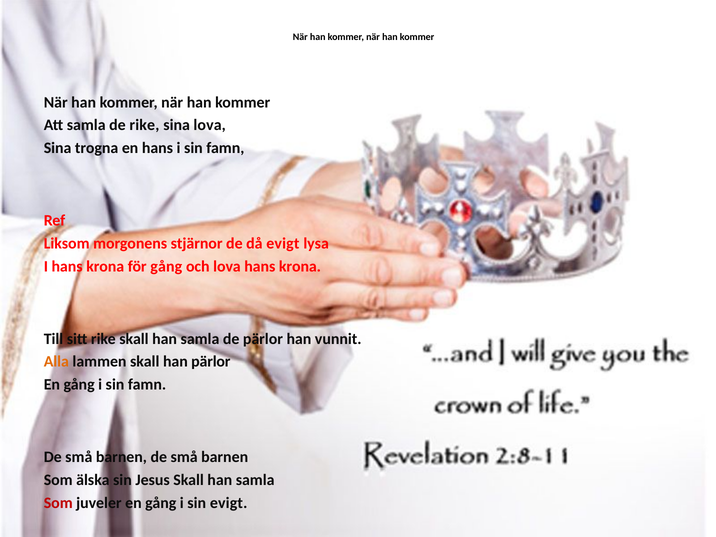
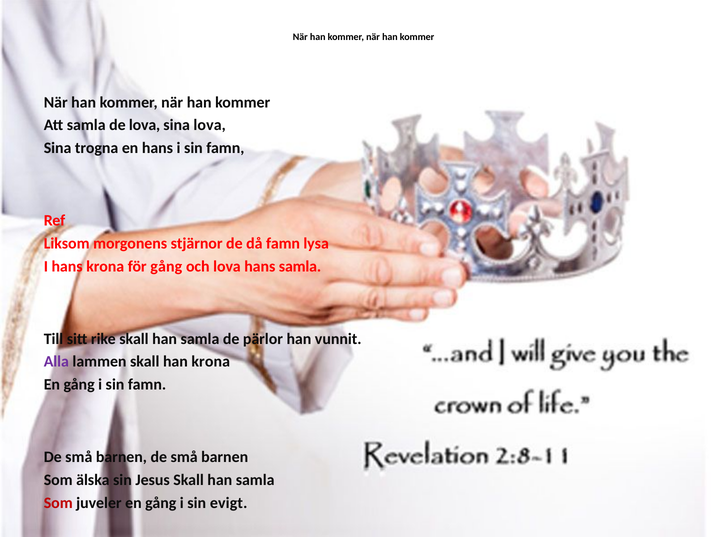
de rike: rike -> lova
då evigt: evigt -> famn
lova hans krona: krona -> samla
Alla colour: orange -> purple
han pärlor: pärlor -> krona
